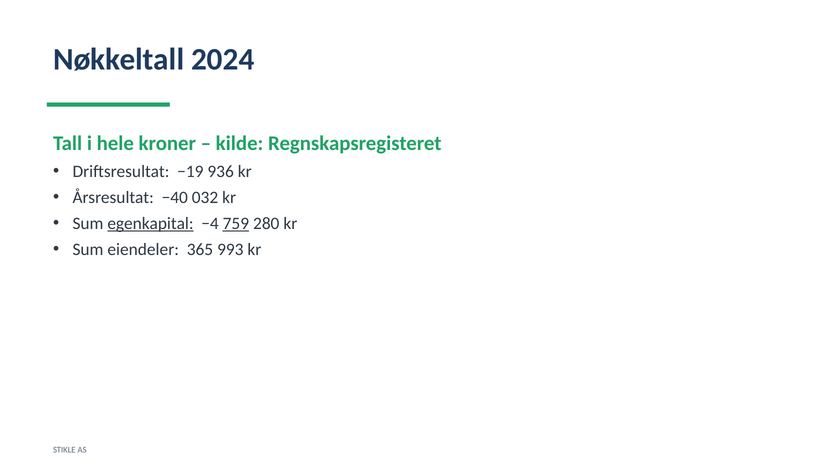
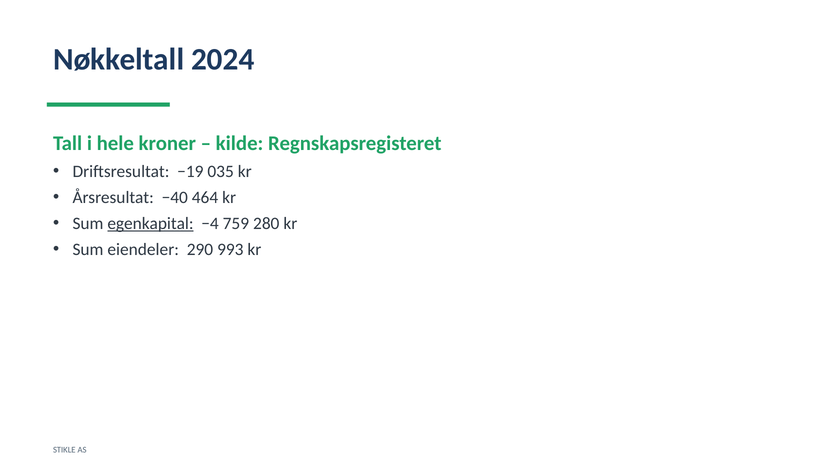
936: 936 -> 035
032: 032 -> 464
759 underline: present -> none
365: 365 -> 290
